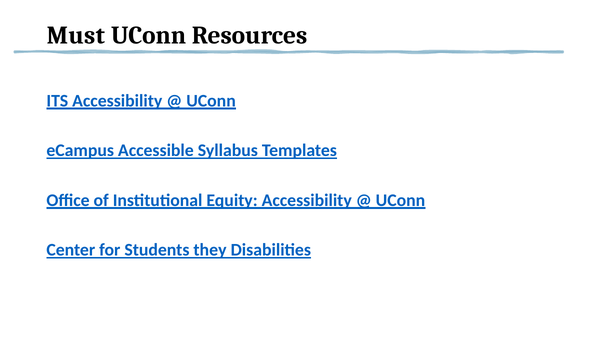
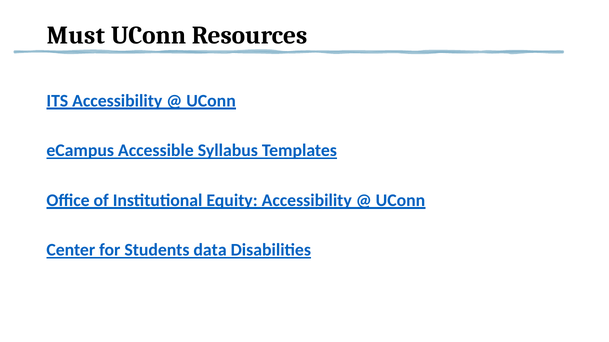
they: they -> data
